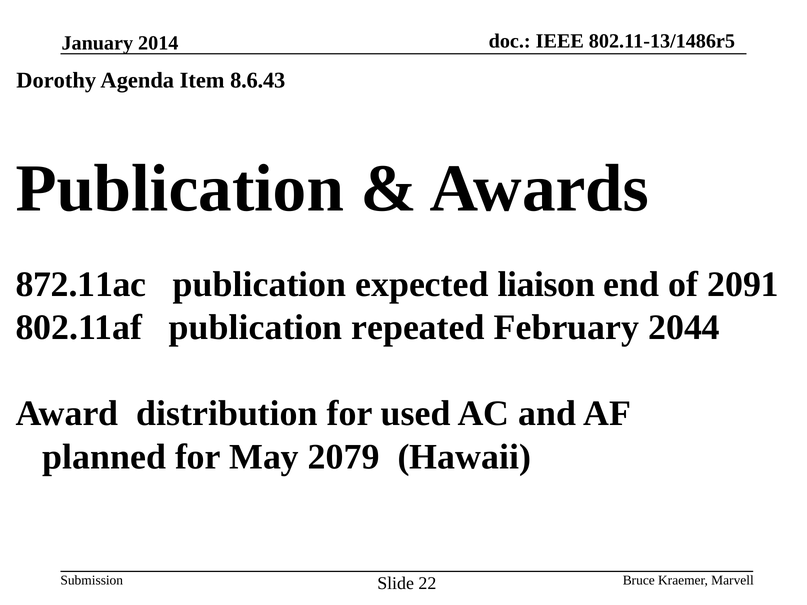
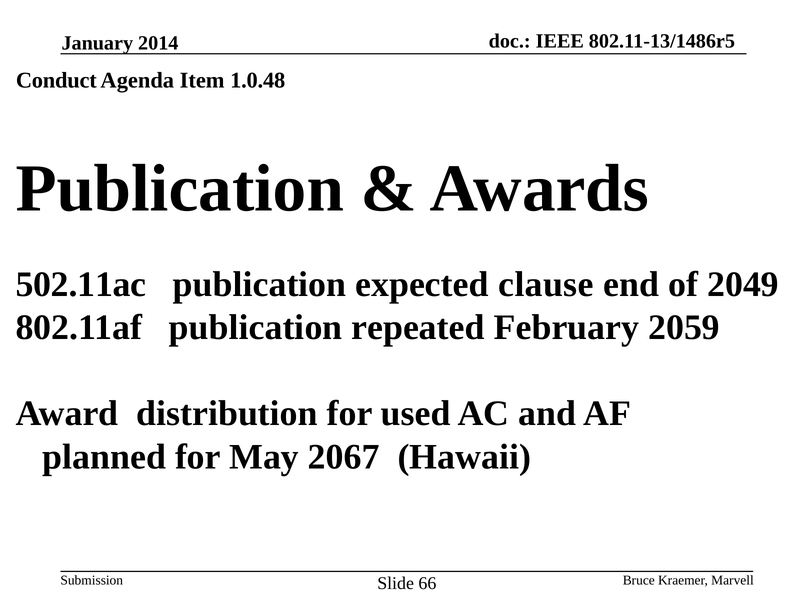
Dorothy: Dorothy -> Conduct
8.6.43: 8.6.43 -> 1.0.48
872.11ac: 872.11ac -> 502.11ac
liaison: liaison -> clause
2091: 2091 -> 2049
2044: 2044 -> 2059
2079: 2079 -> 2067
22: 22 -> 66
